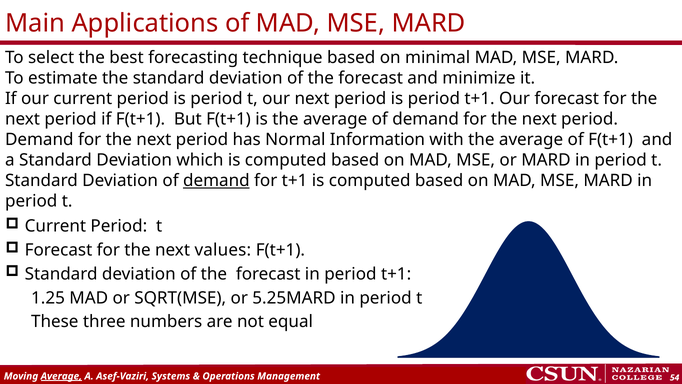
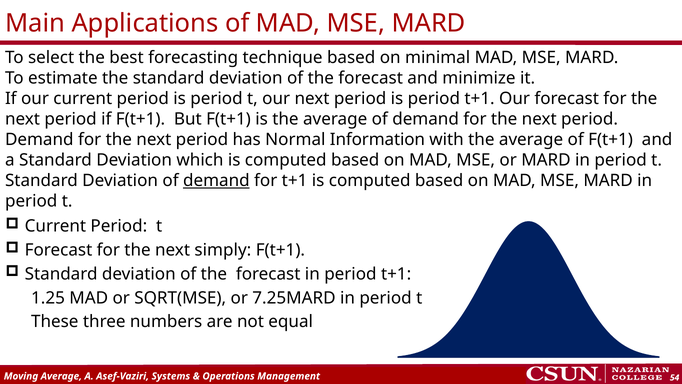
values: values -> simply
5.25MARD: 5.25MARD -> 7.25MARD
Average at (61, 376) underline: present -> none
